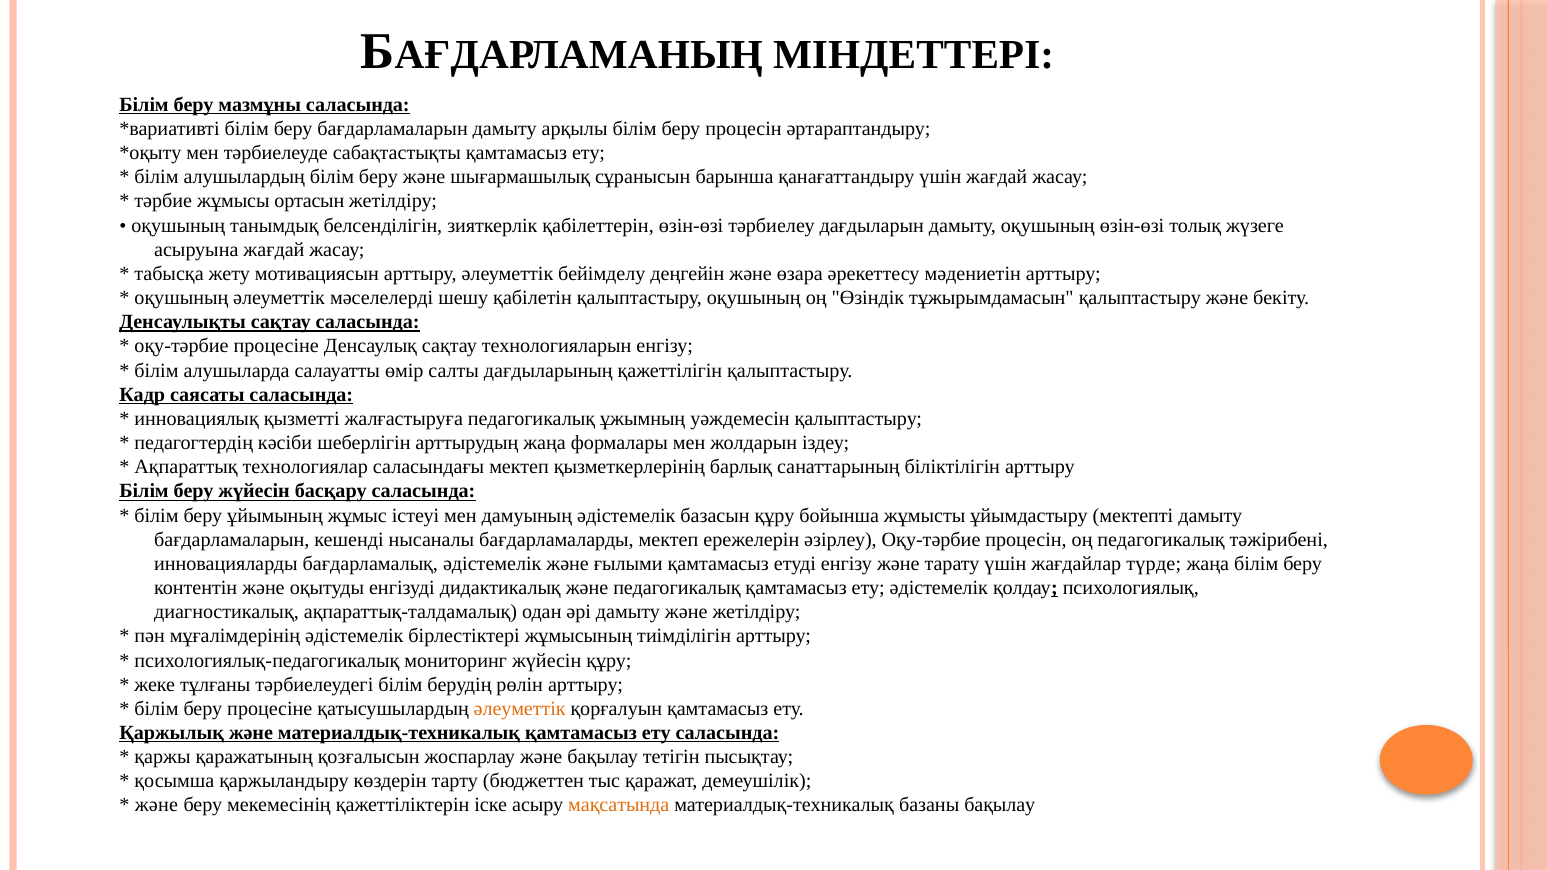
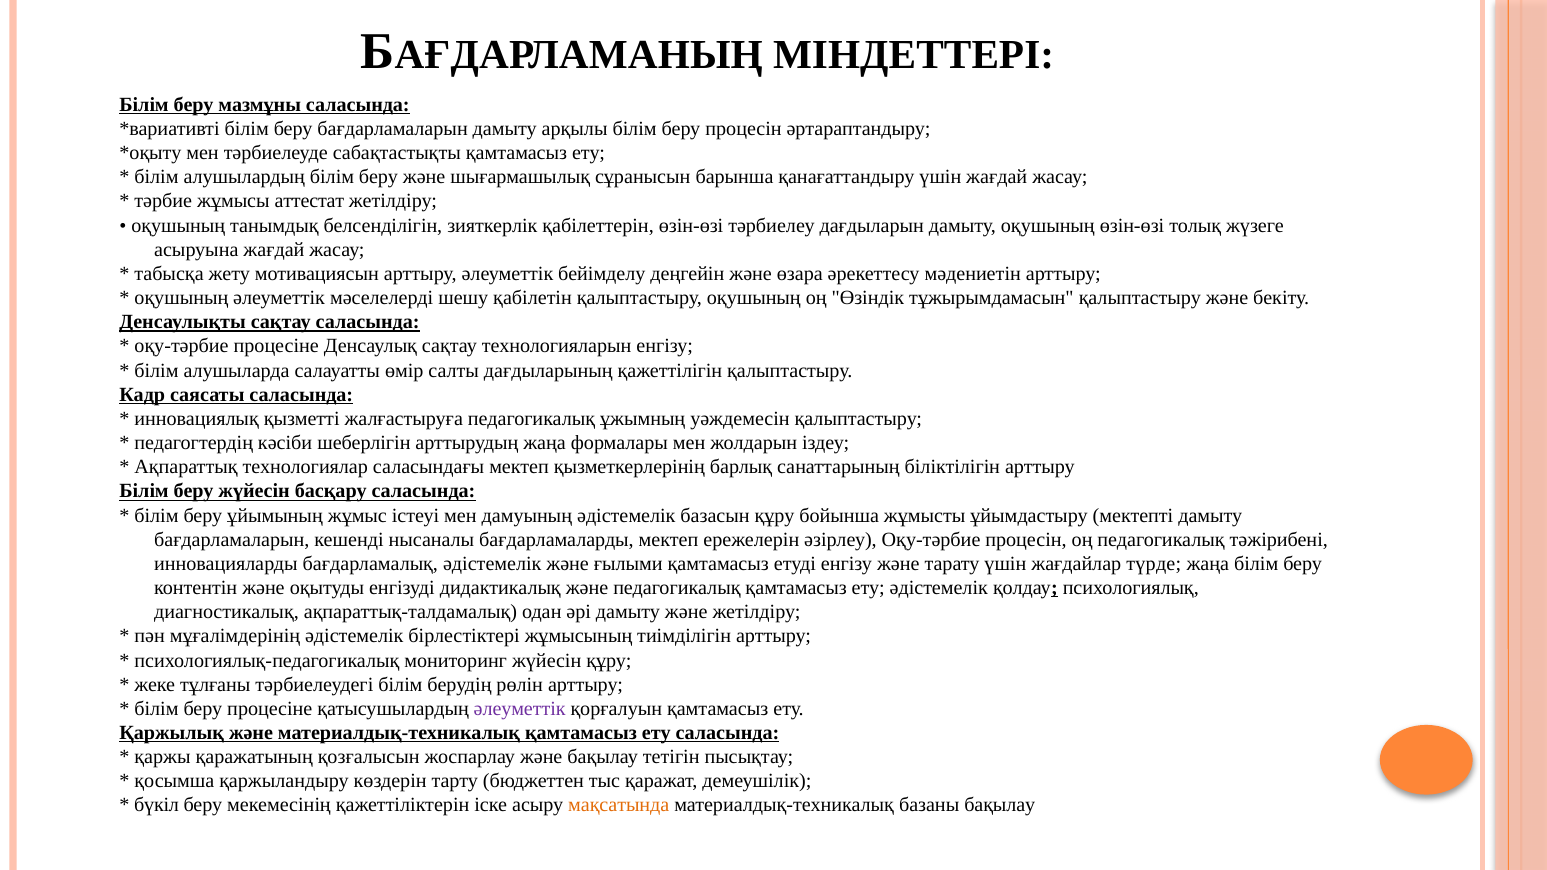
ортасын: ортасын -> аттестат
әлеуметтік at (520, 709) colour: orange -> purple
және at (156, 805): және -> бүкіл
